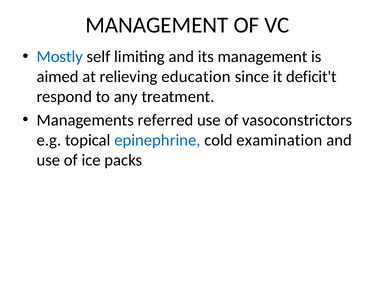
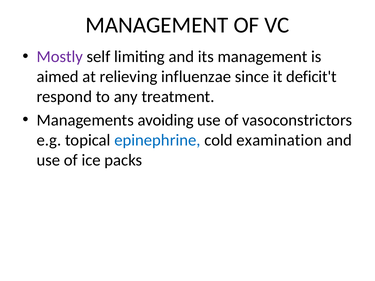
Mostly colour: blue -> purple
education: education -> influenzae
referred: referred -> avoiding
